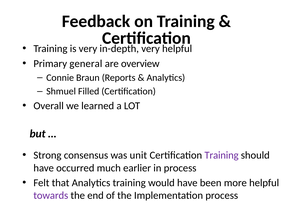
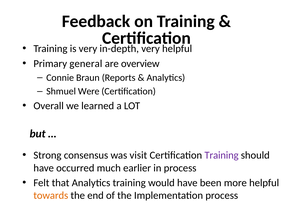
Filled: Filled -> Were
unit: unit -> visit
towards colour: purple -> orange
